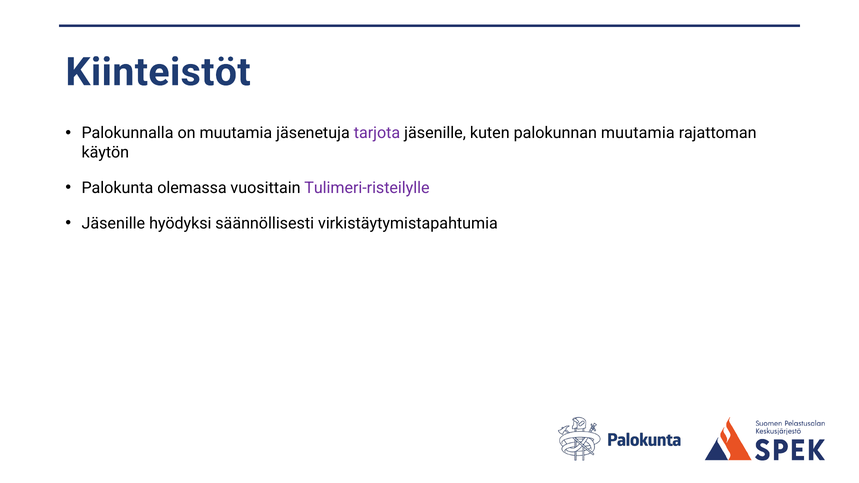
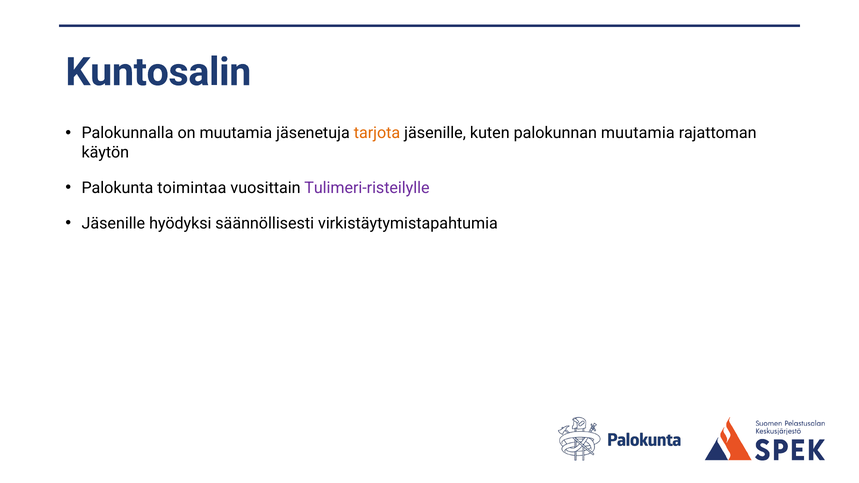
Kiinteistöt: Kiinteistöt -> Kuntosalin
tarjota colour: purple -> orange
olemassa: olemassa -> toimintaa
